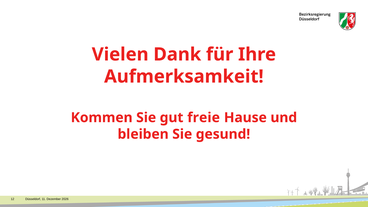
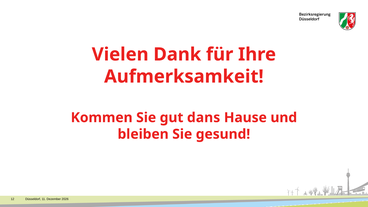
freie: freie -> dans
